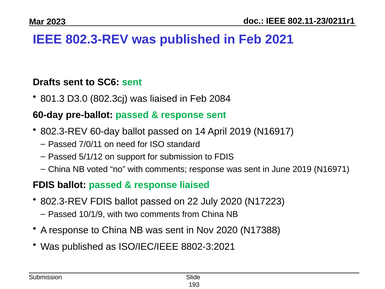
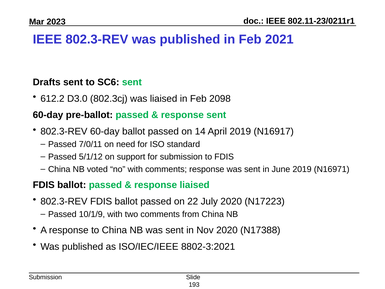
801.3: 801.3 -> 612.2
2084: 2084 -> 2098
